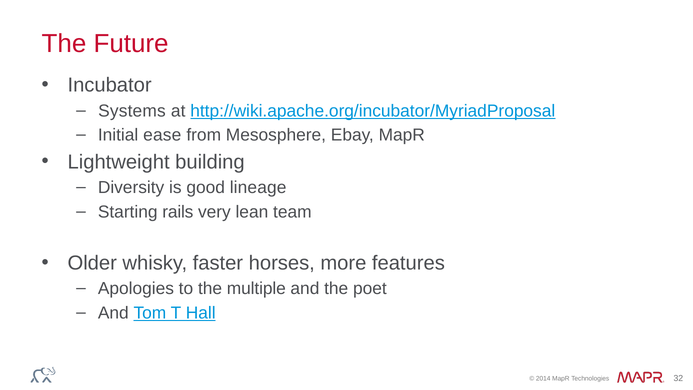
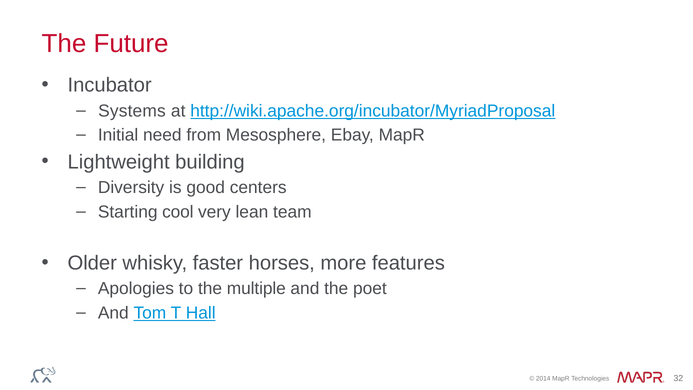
ease: ease -> need
lineage: lineage -> centers
rails: rails -> cool
